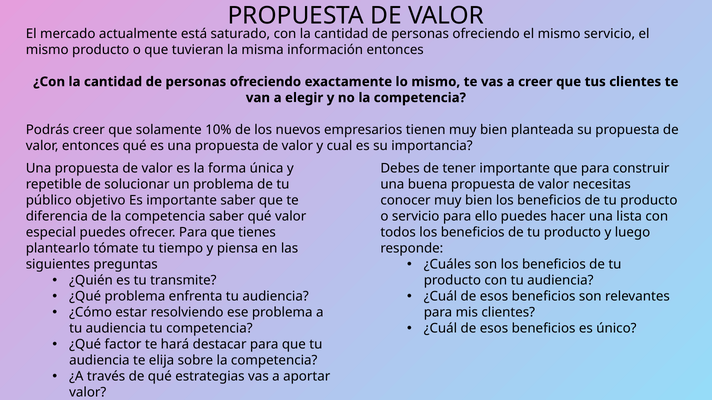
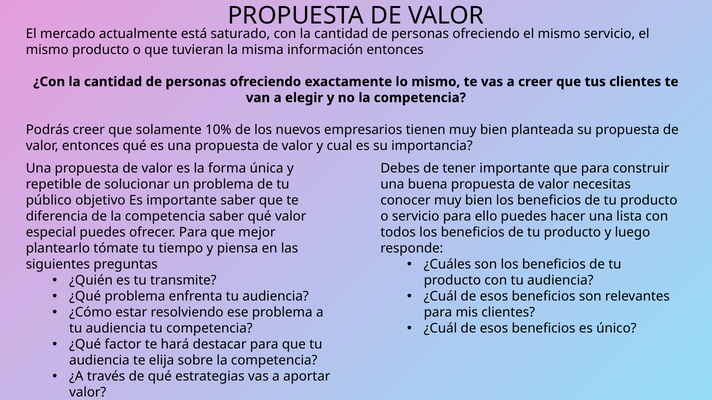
tienes: tienes -> mejor
